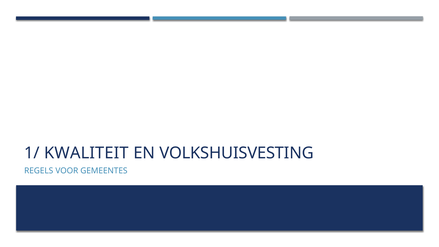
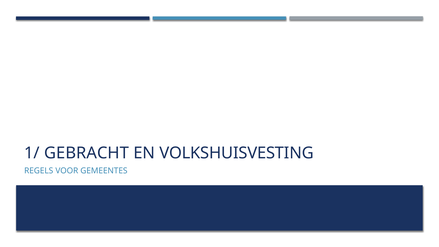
KWALITEIT: KWALITEIT -> GEBRACHT
